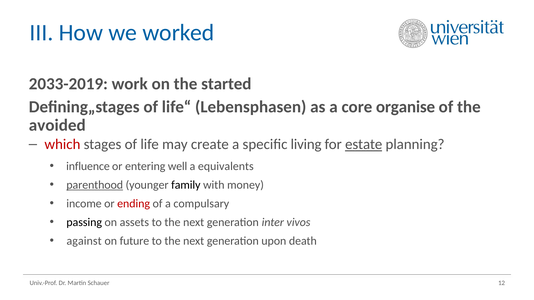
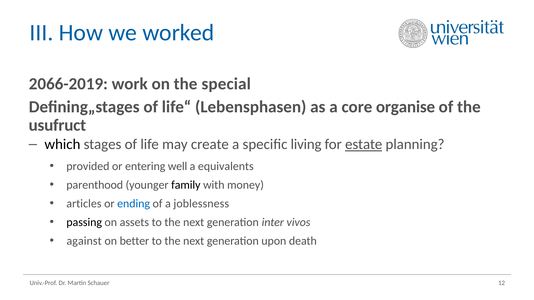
2033-2019: 2033-2019 -> 2066-2019
started: started -> special
avoided: avoided -> usufruct
which colour: red -> black
influence: influence -> provided
parenthood underline: present -> none
income: income -> articles
ending colour: red -> blue
compulsary: compulsary -> joblessness
future: future -> better
